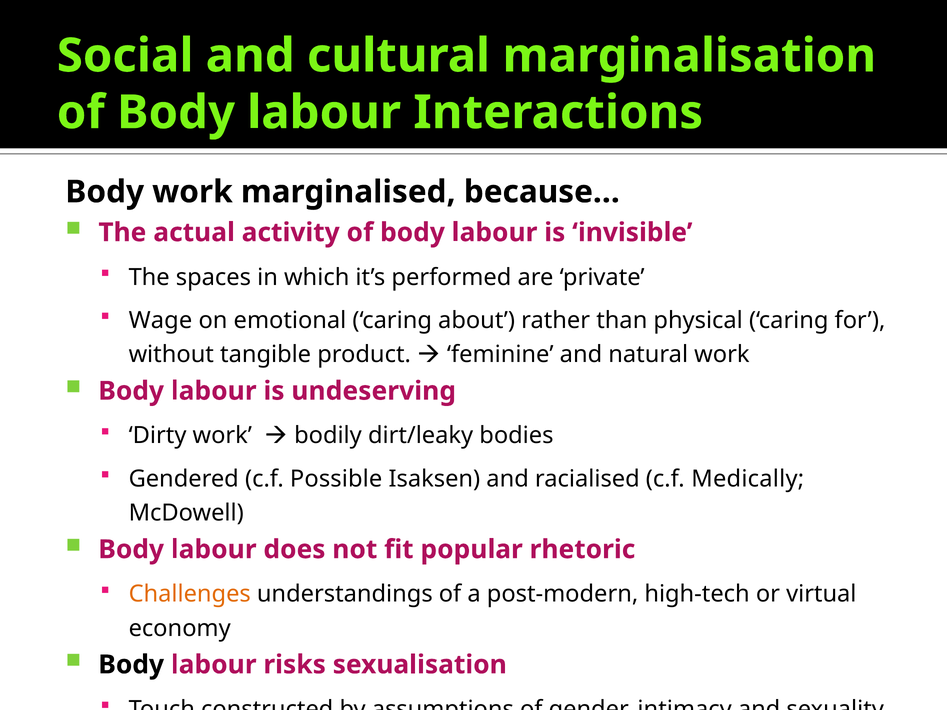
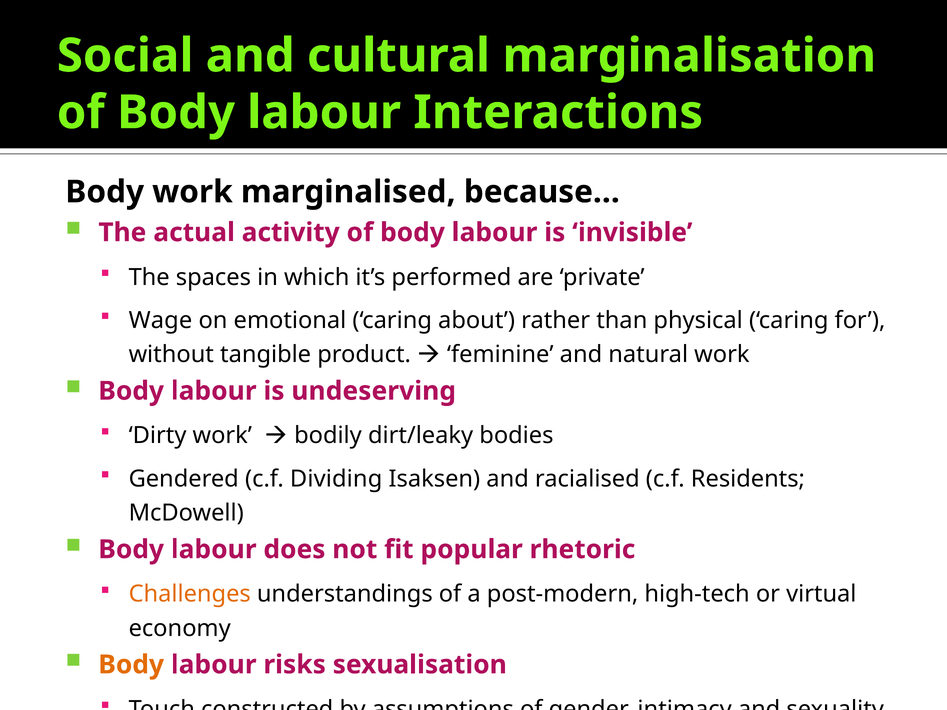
Possible: Possible -> Dividing
Medically: Medically -> Residents
Body at (131, 665) colour: black -> orange
